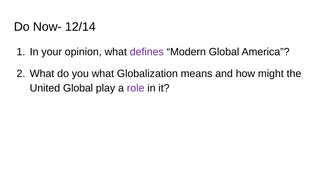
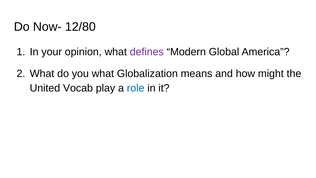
12/14: 12/14 -> 12/80
United Global: Global -> Vocab
role colour: purple -> blue
